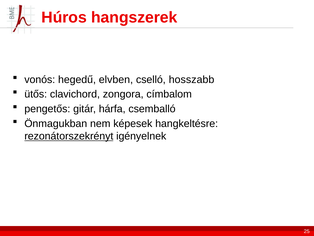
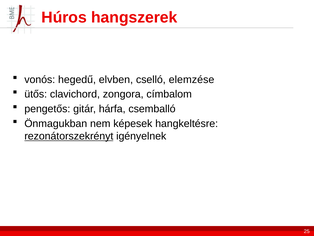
hosszabb: hosszabb -> elemzése
